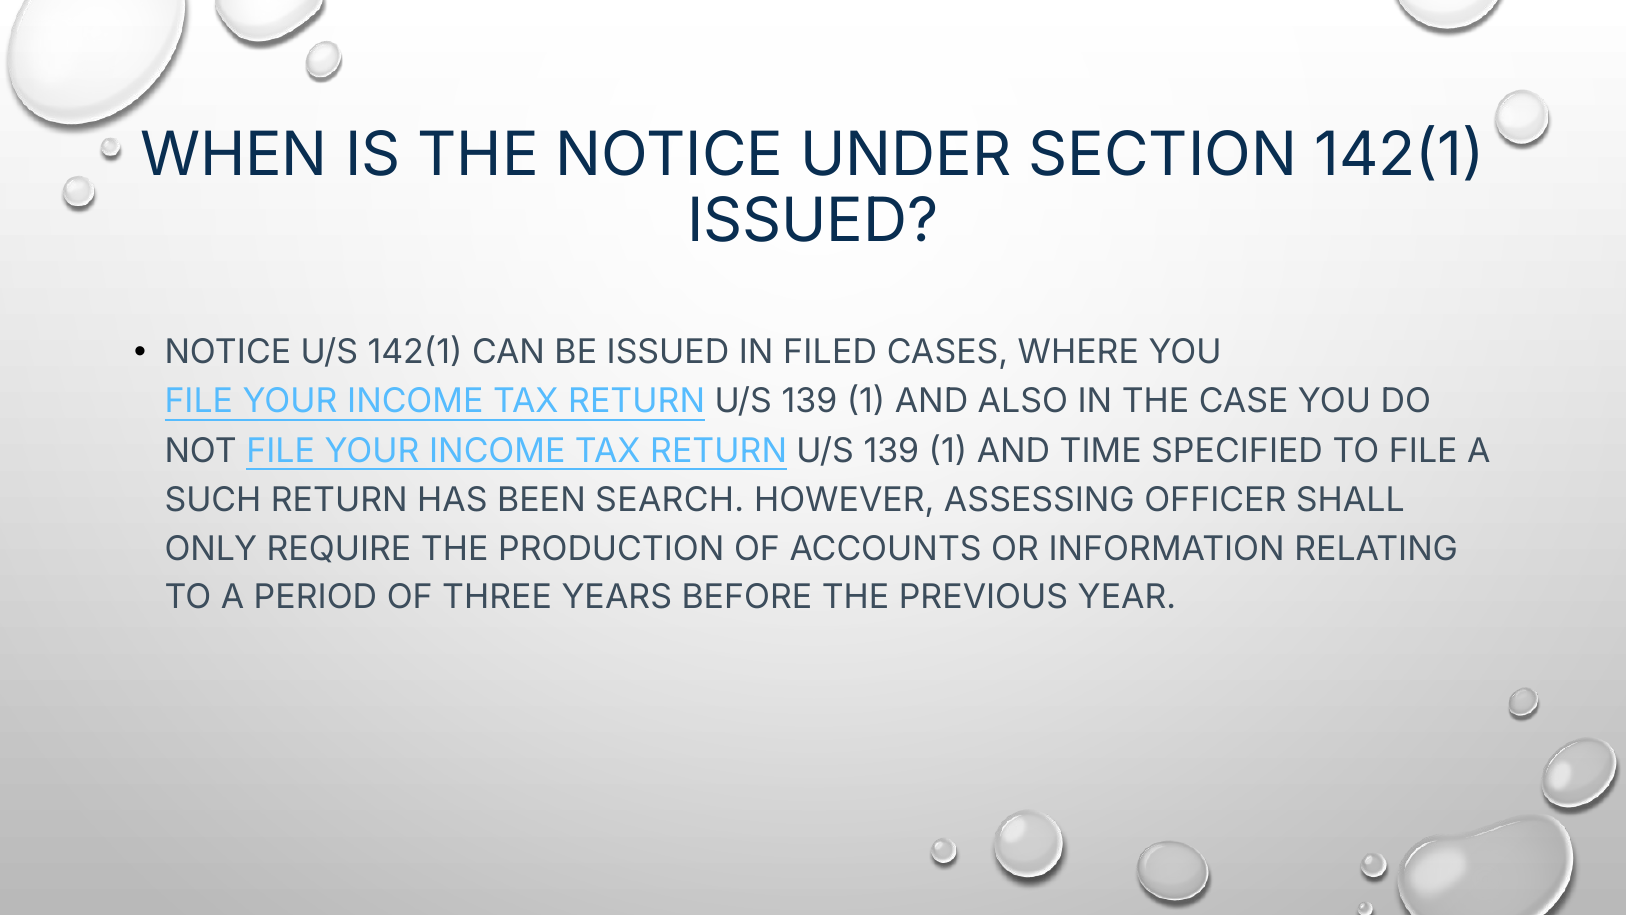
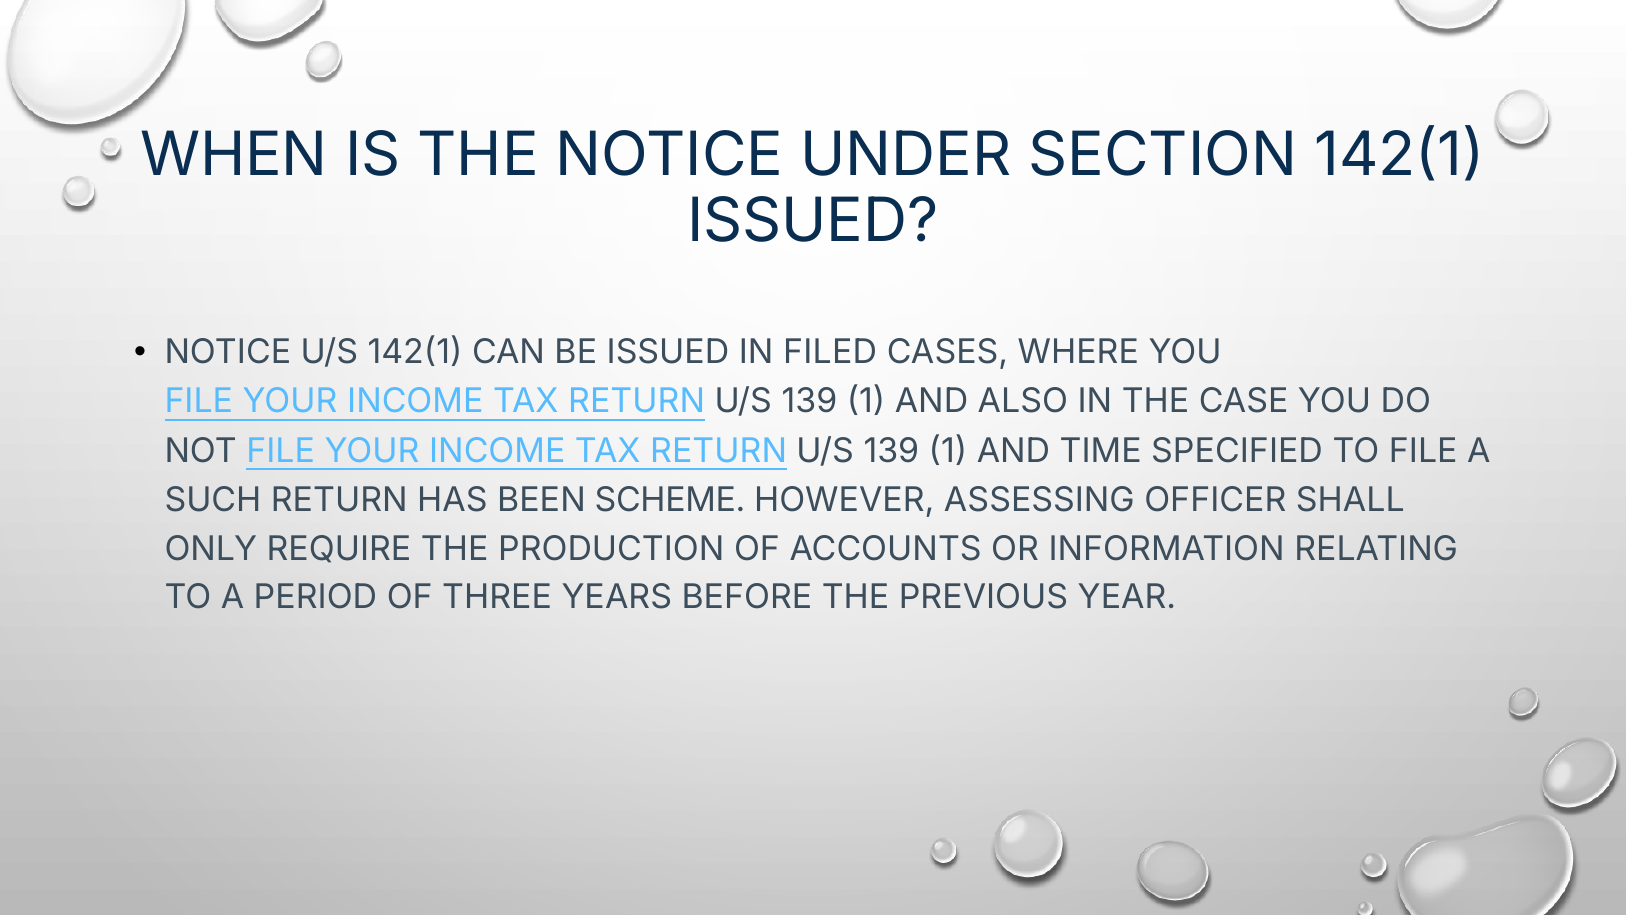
SEARCH: SEARCH -> SCHEME
